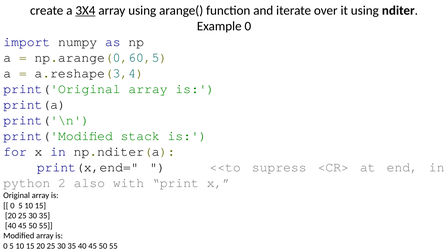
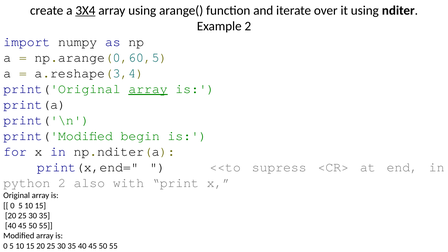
Example 0: 0 -> 2
array at (148, 89) underline: none -> present
stack: stack -> begin
